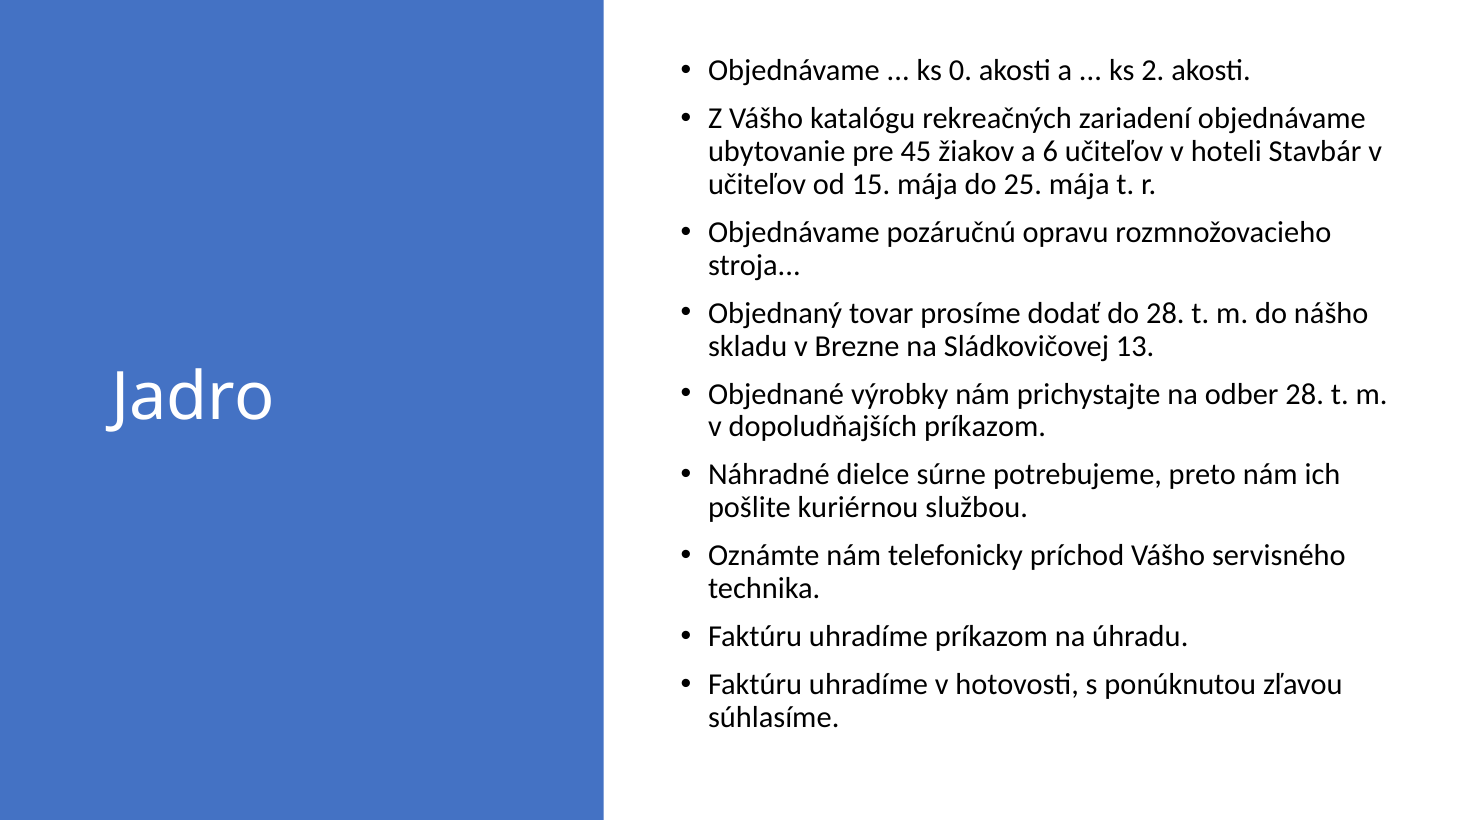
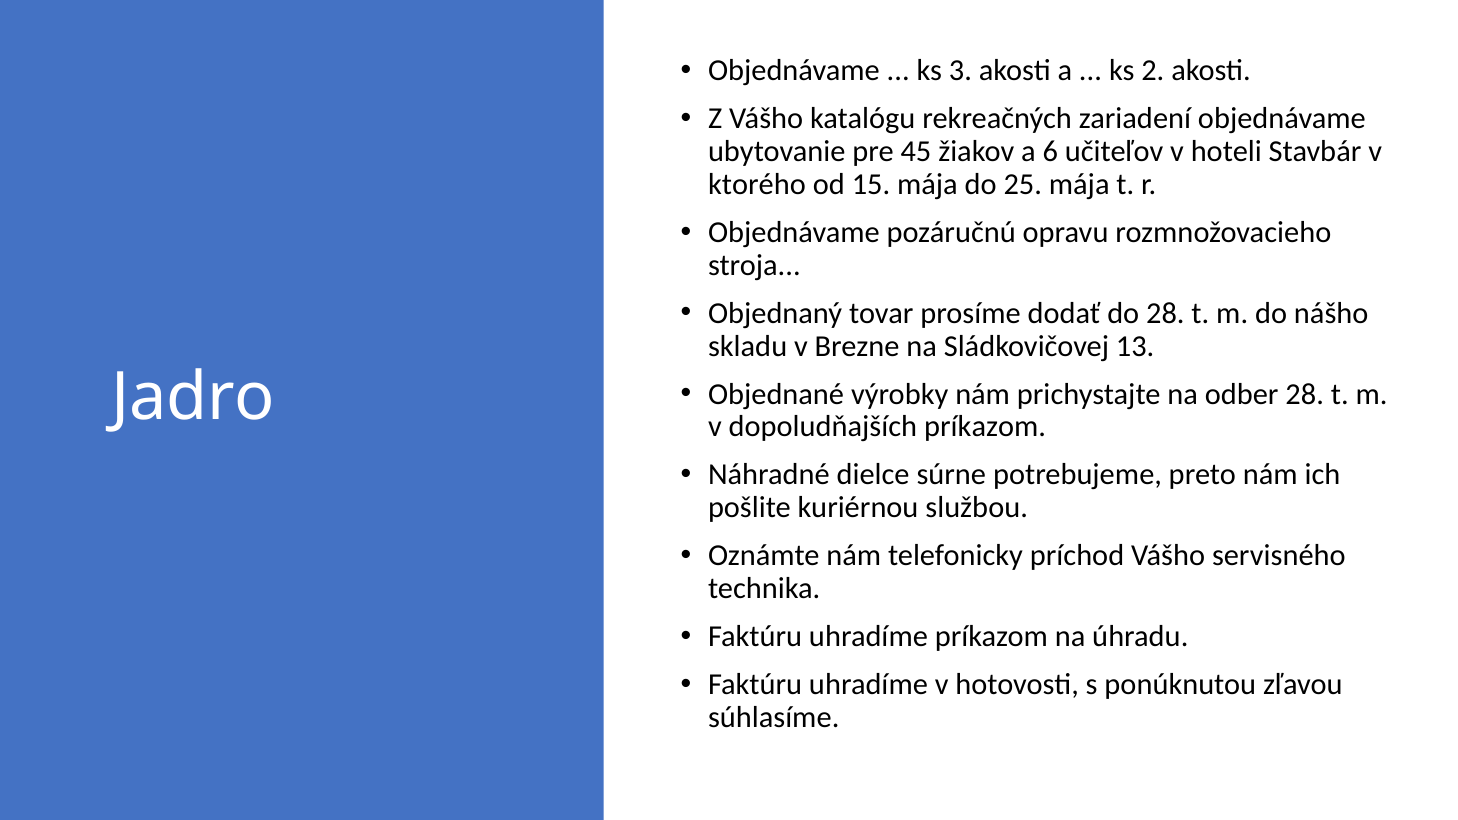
0: 0 -> 3
učiteľov at (757, 184): učiteľov -> ktorého
